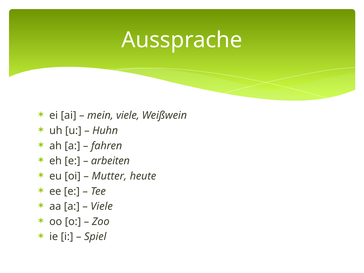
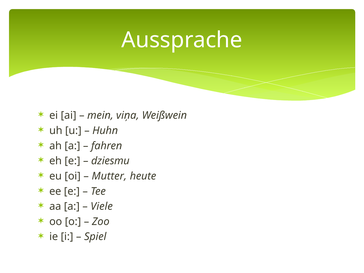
mein viele: viele -> viņa
arbeiten: arbeiten -> dziesmu
